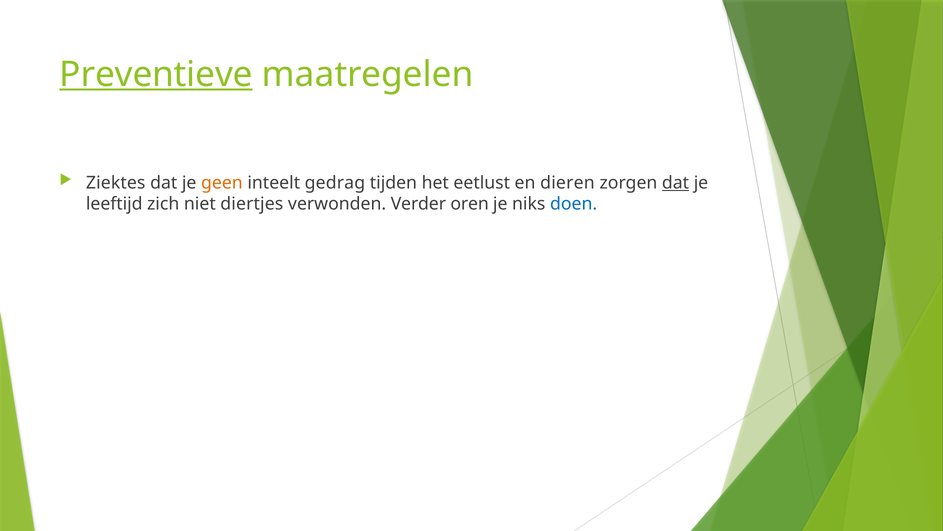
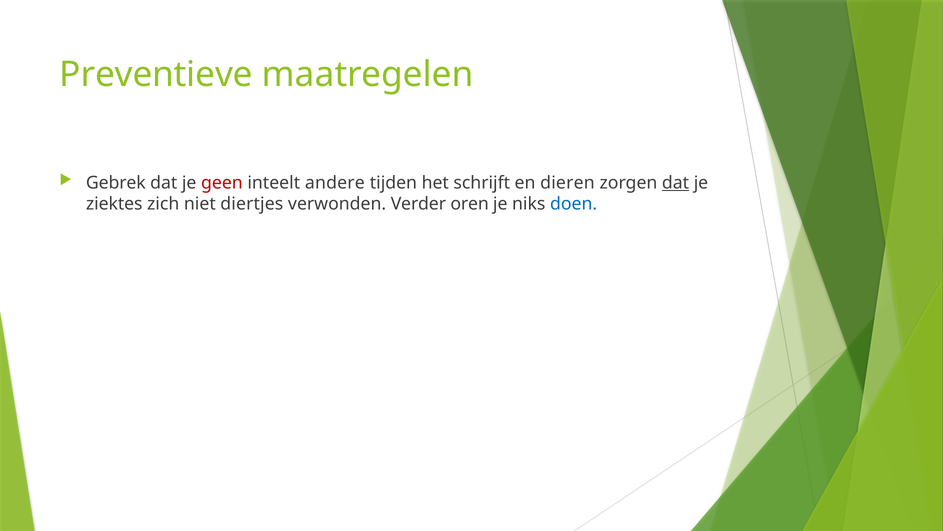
Preventieve underline: present -> none
Ziektes: Ziektes -> Gebrek
geen colour: orange -> red
gedrag: gedrag -> andere
eetlust: eetlust -> schrijft
leeftijd: leeftijd -> ziektes
